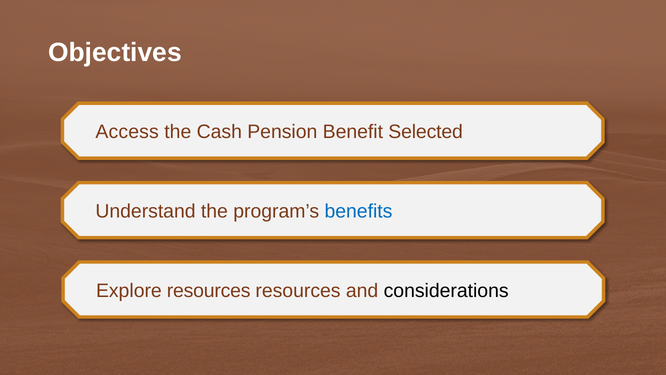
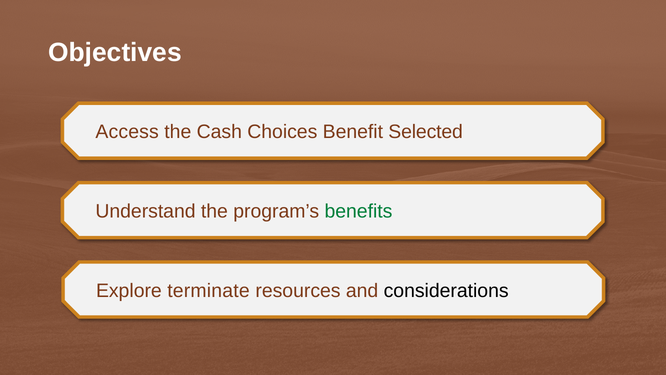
Pension: Pension -> Choices
benefits colour: blue -> green
Explore resources: resources -> terminate
